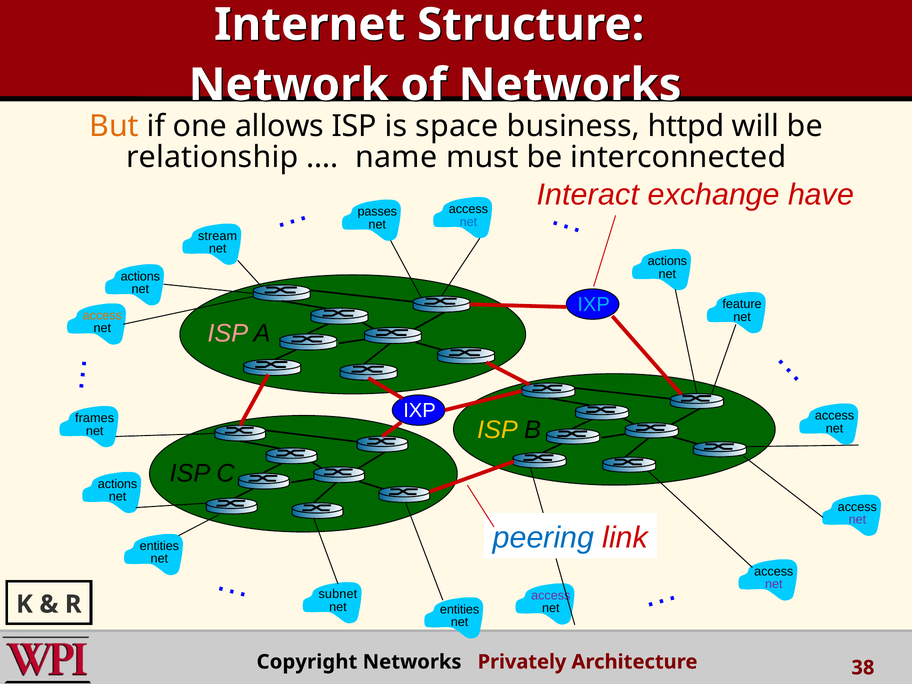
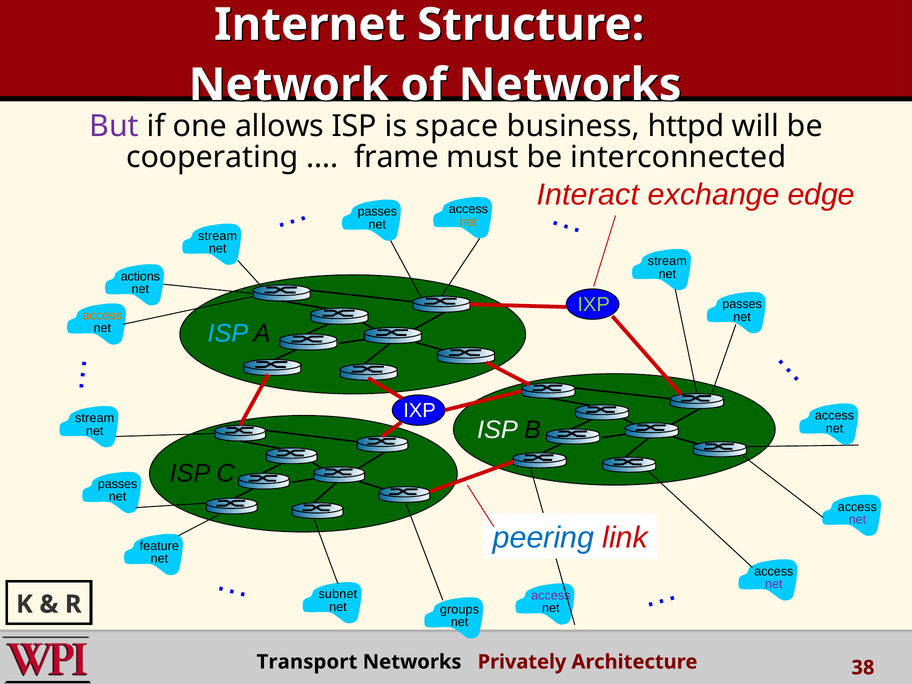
But colour: orange -> purple
relationship: relationship -> cooperating
name: name -> frame
have: have -> edge
net at (468, 222) colour: blue -> orange
actions at (667, 261): actions -> stream
IXP at (594, 304) colour: light blue -> light green
feature at (742, 304): feature -> passes
ISP at (228, 333) colour: pink -> light blue
frames at (95, 418): frames -> stream
ISP at (497, 430) colour: yellow -> white
actions at (118, 484): actions -> passes
entities at (159, 546): entities -> feature
entities at (460, 609): entities -> groups
Copyright: Copyright -> Transport
